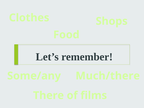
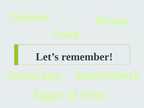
There: There -> Sugar
